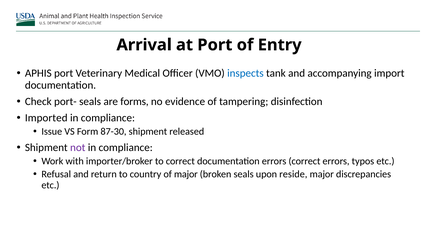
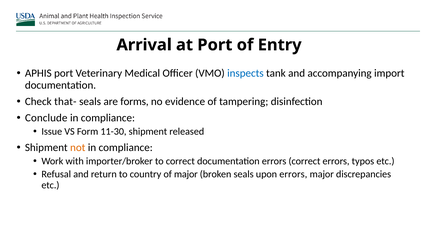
port-: port- -> that-
Imported: Imported -> Conclude
87-30: 87-30 -> 11-30
not colour: purple -> orange
upon reside: reside -> errors
